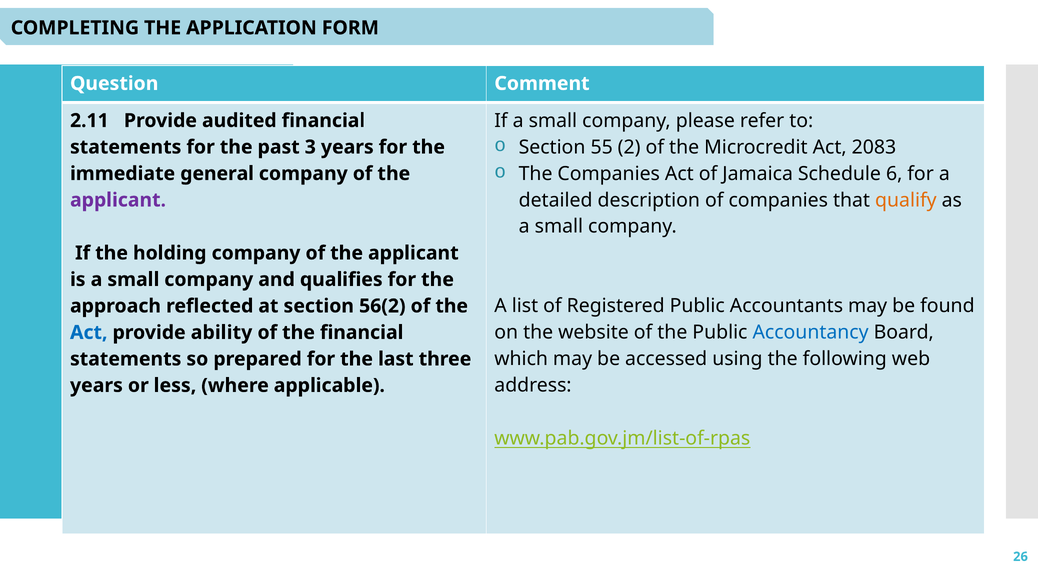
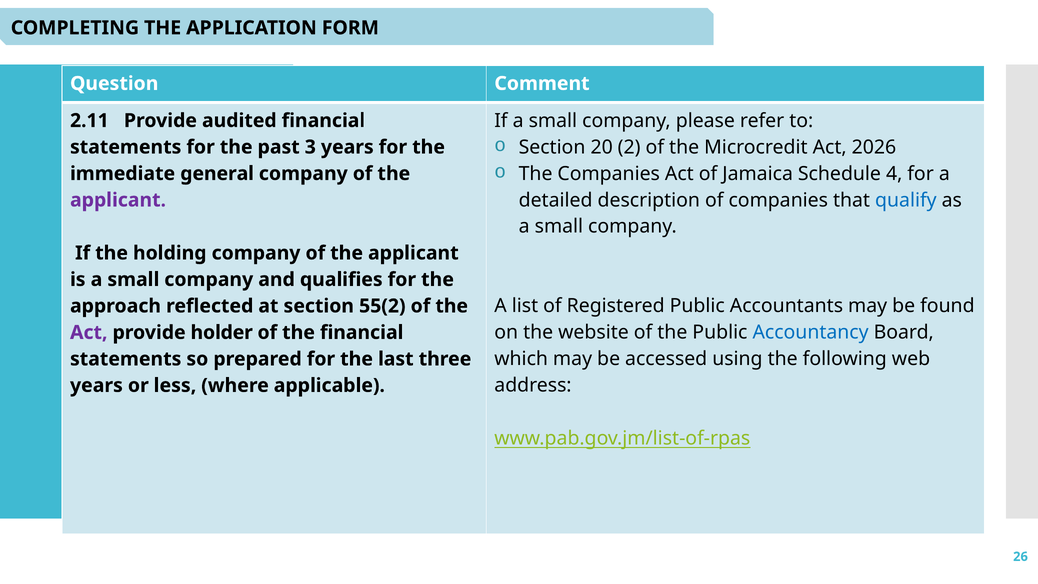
55: 55 -> 20
2083: 2083 -> 2026
6: 6 -> 4
qualify colour: orange -> blue
56(2: 56(2 -> 55(2
Act at (89, 332) colour: blue -> purple
ability: ability -> holder
